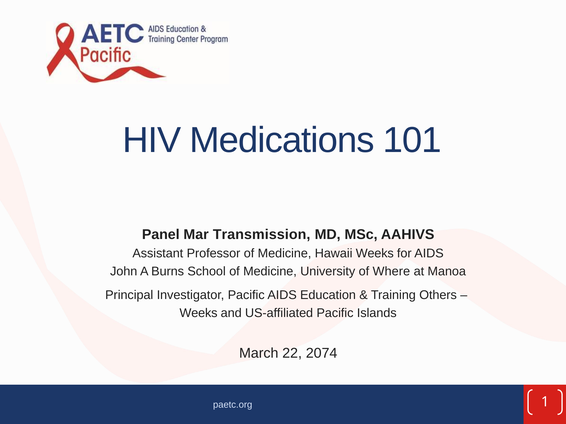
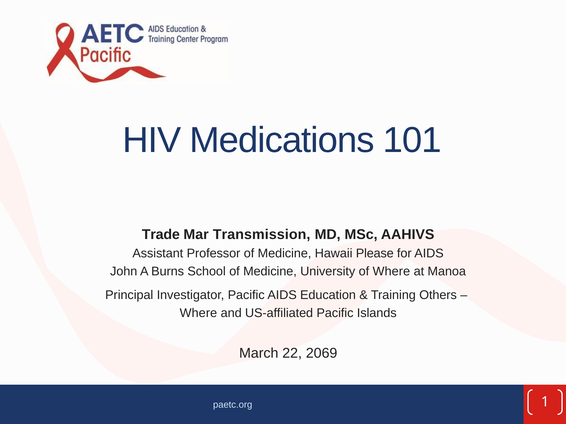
Panel: Panel -> Trade
Hawaii Weeks: Weeks -> Please
Weeks at (199, 314): Weeks -> Where
2074: 2074 -> 2069
